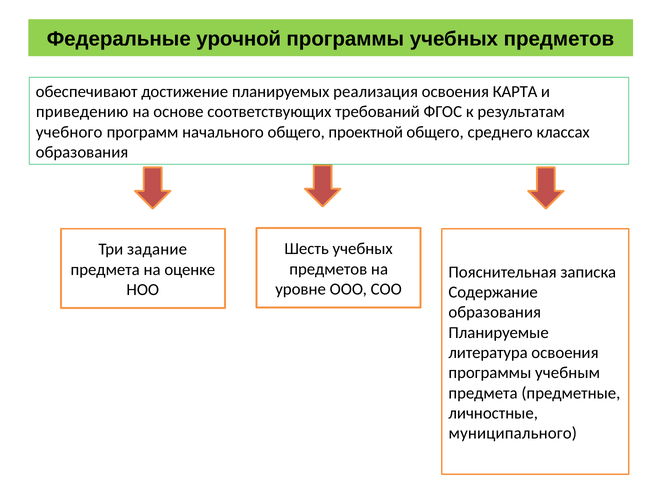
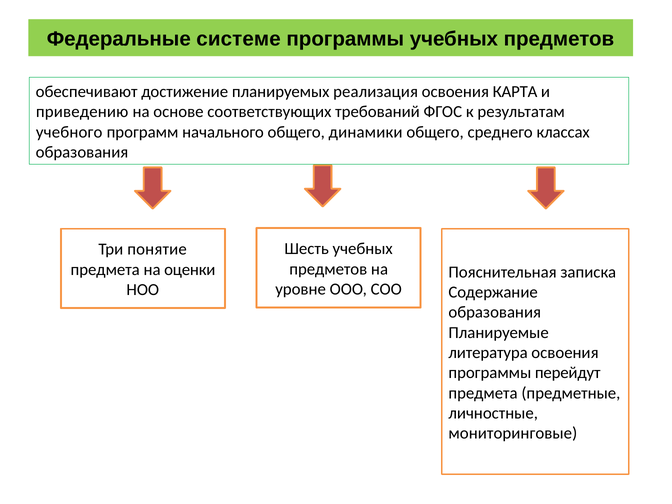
урочной: урочной -> системе
проектной: проектной -> динамики
задание: задание -> понятие
оценке: оценке -> оценки
учебным: учебным -> перейдут
муниципального: муниципального -> мониторинговые
